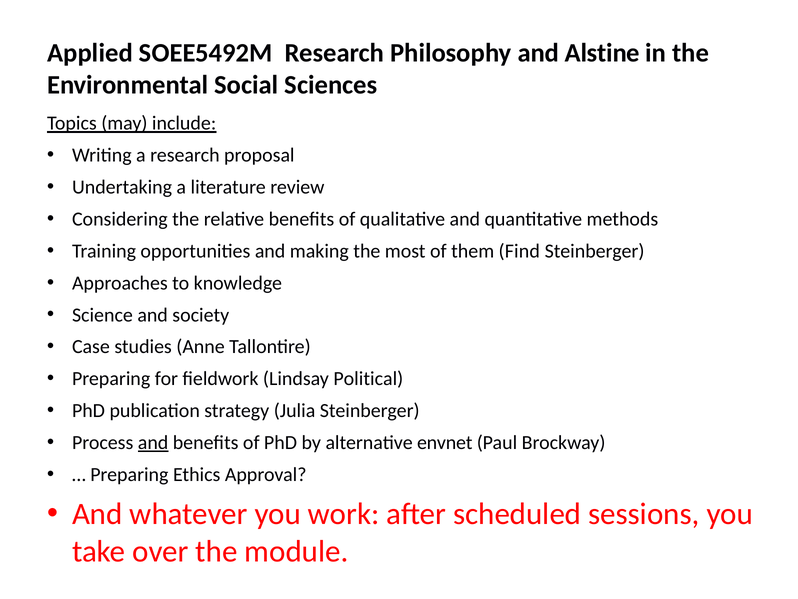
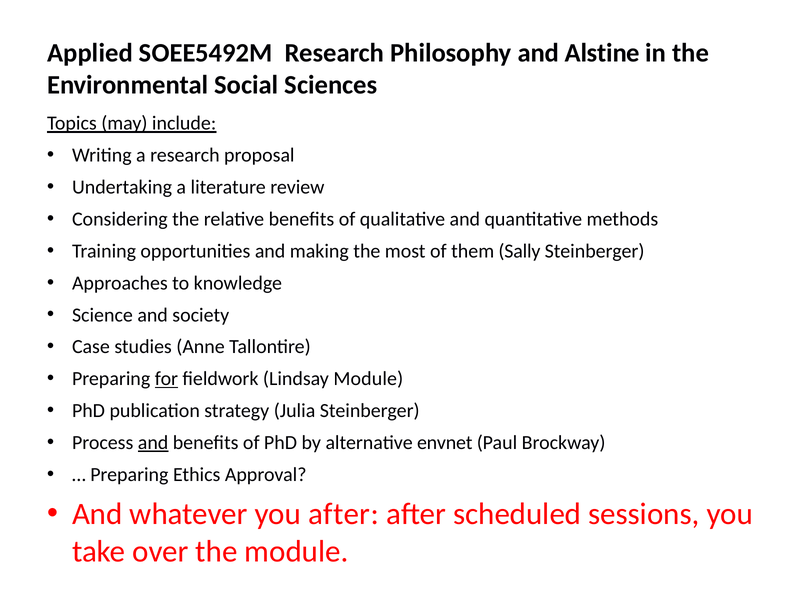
Find: Find -> Sally
for underline: none -> present
Lindsay Political: Political -> Module
you work: work -> after
